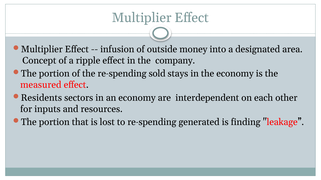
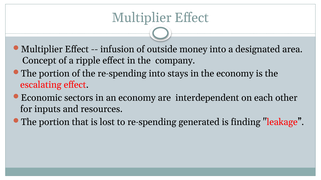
re‑spending sold: sold -> into
measured: measured -> escalating
Residents: Residents -> Economic
